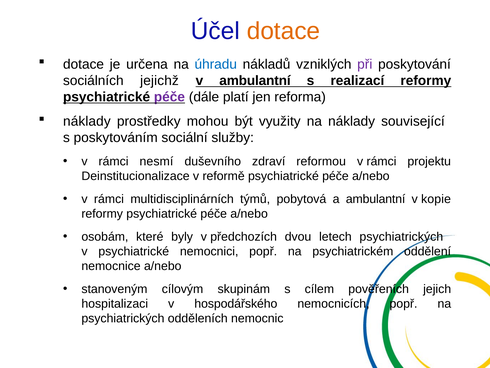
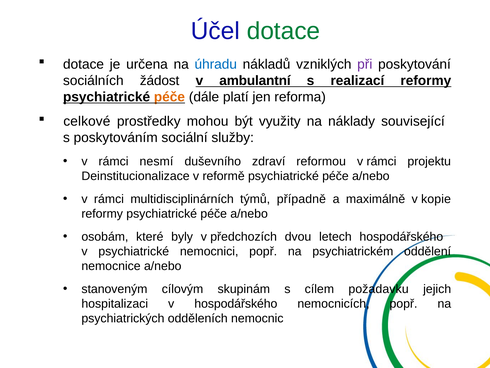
dotace at (283, 31) colour: orange -> green
jejichž: jejichž -> žádost
péče at (169, 97) colour: purple -> orange
náklady at (87, 121): náklady -> celkové
pobytová: pobytová -> případně
a ambulantní: ambulantní -> maximálně
letech psychiatrických: psychiatrických -> hospodářského
pověřeních: pověřeních -> požadavku
